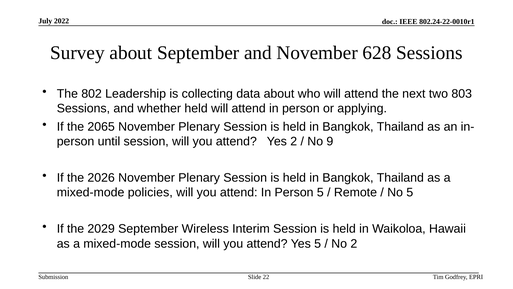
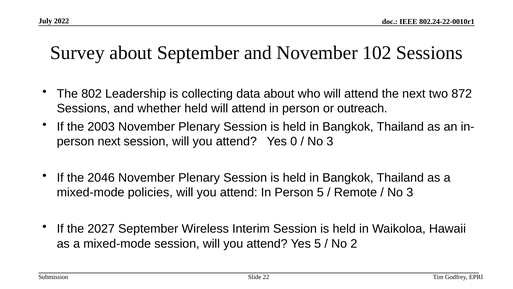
628: 628 -> 102
803: 803 -> 872
applying: applying -> outreach
2065: 2065 -> 2003
person until: until -> next
Yes 2: 2 -> 0
9 at (330, 141): 9 -> 3
2026: 2026 -> 2046
5 at (410, 192): 5 -> 3
2029: 2029 -> 2027
